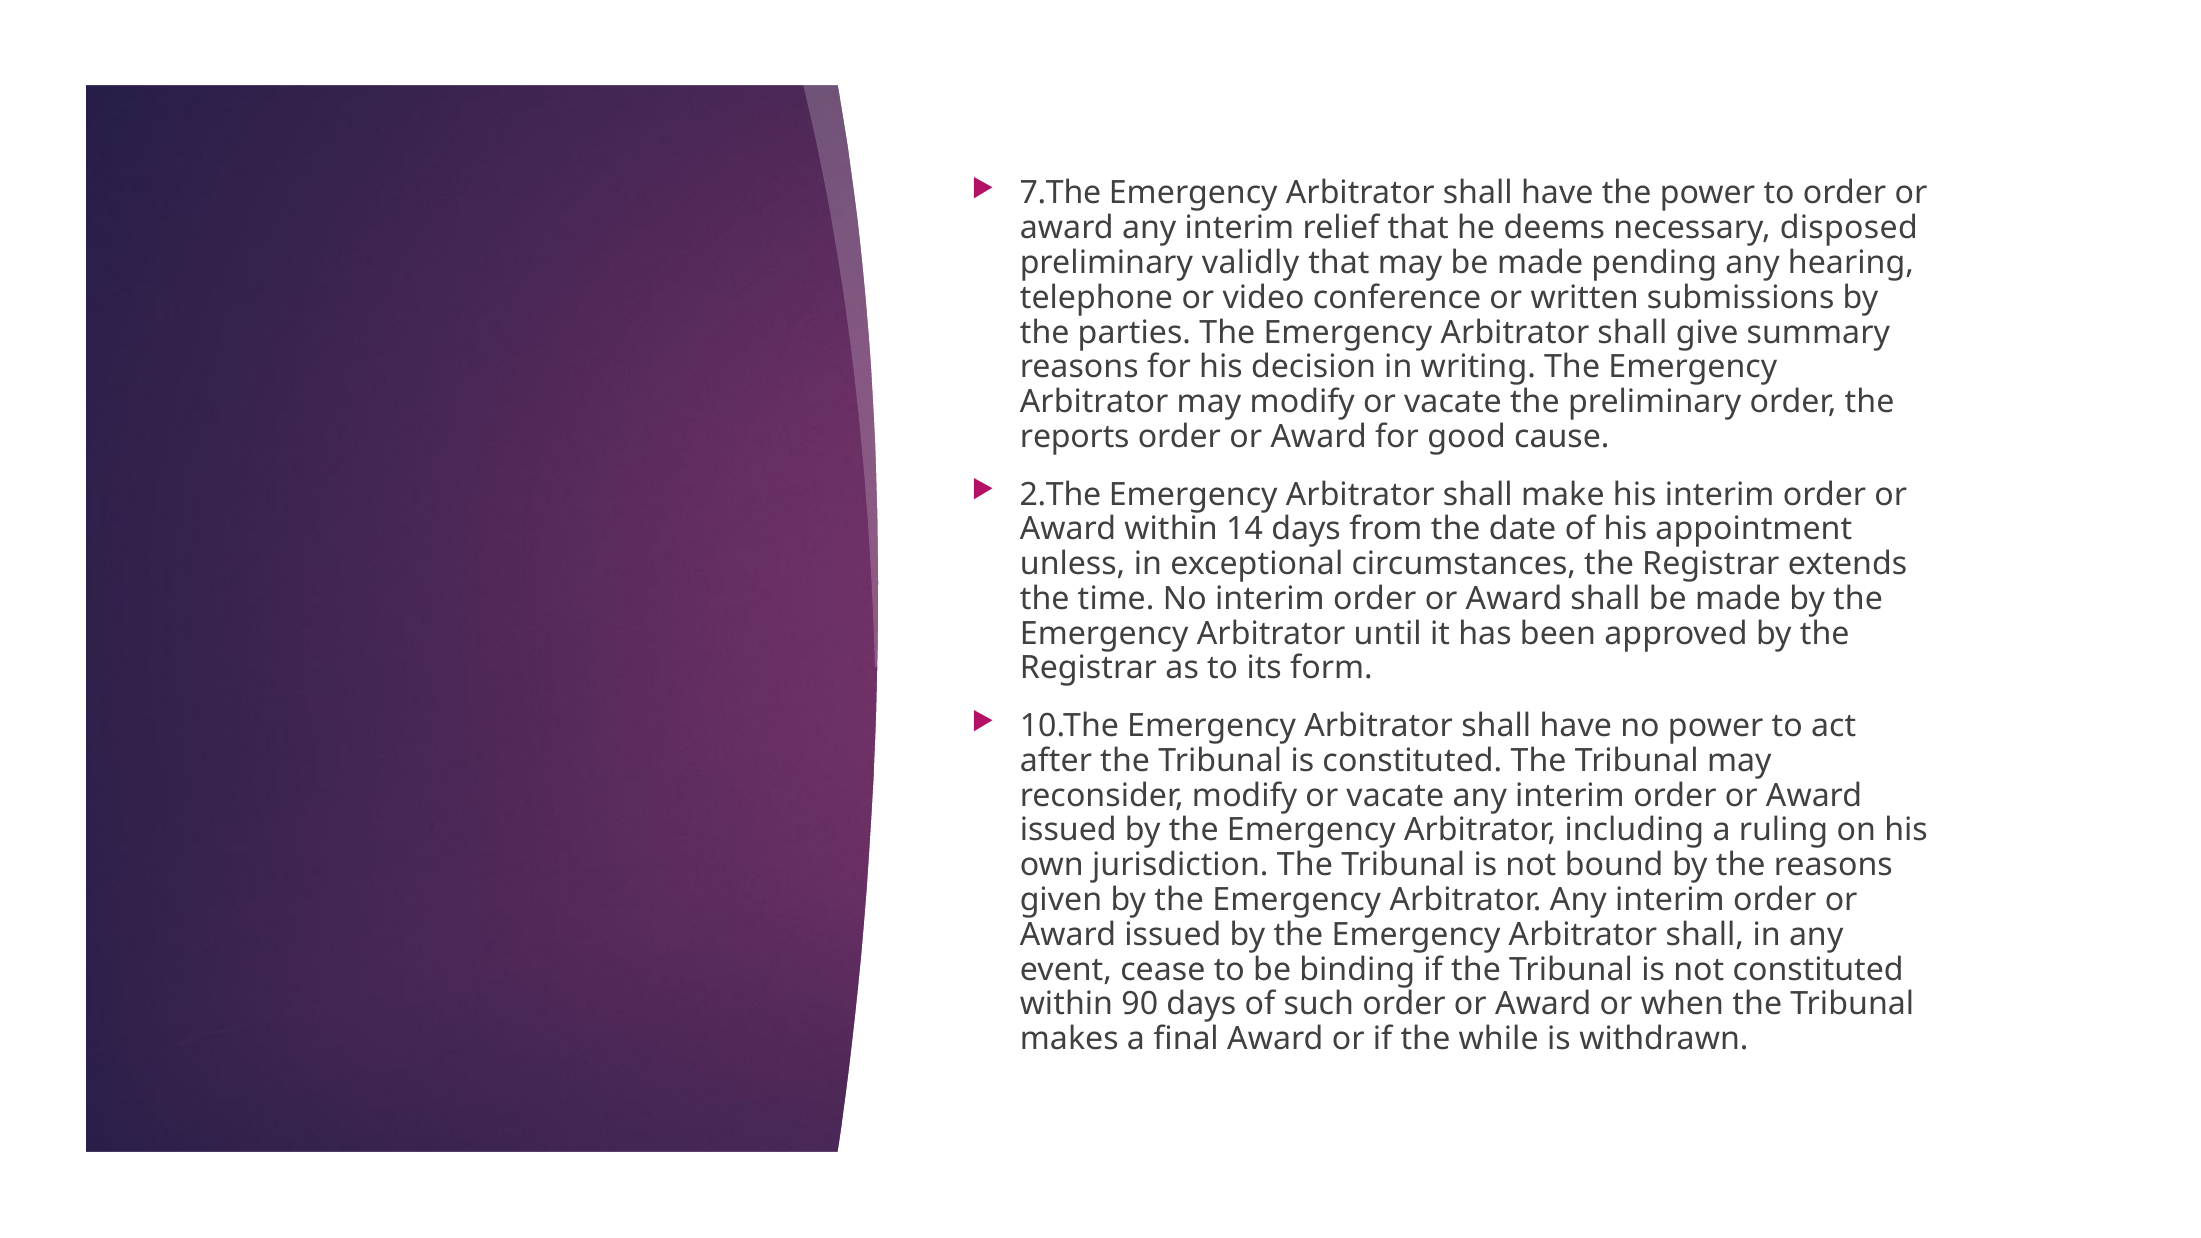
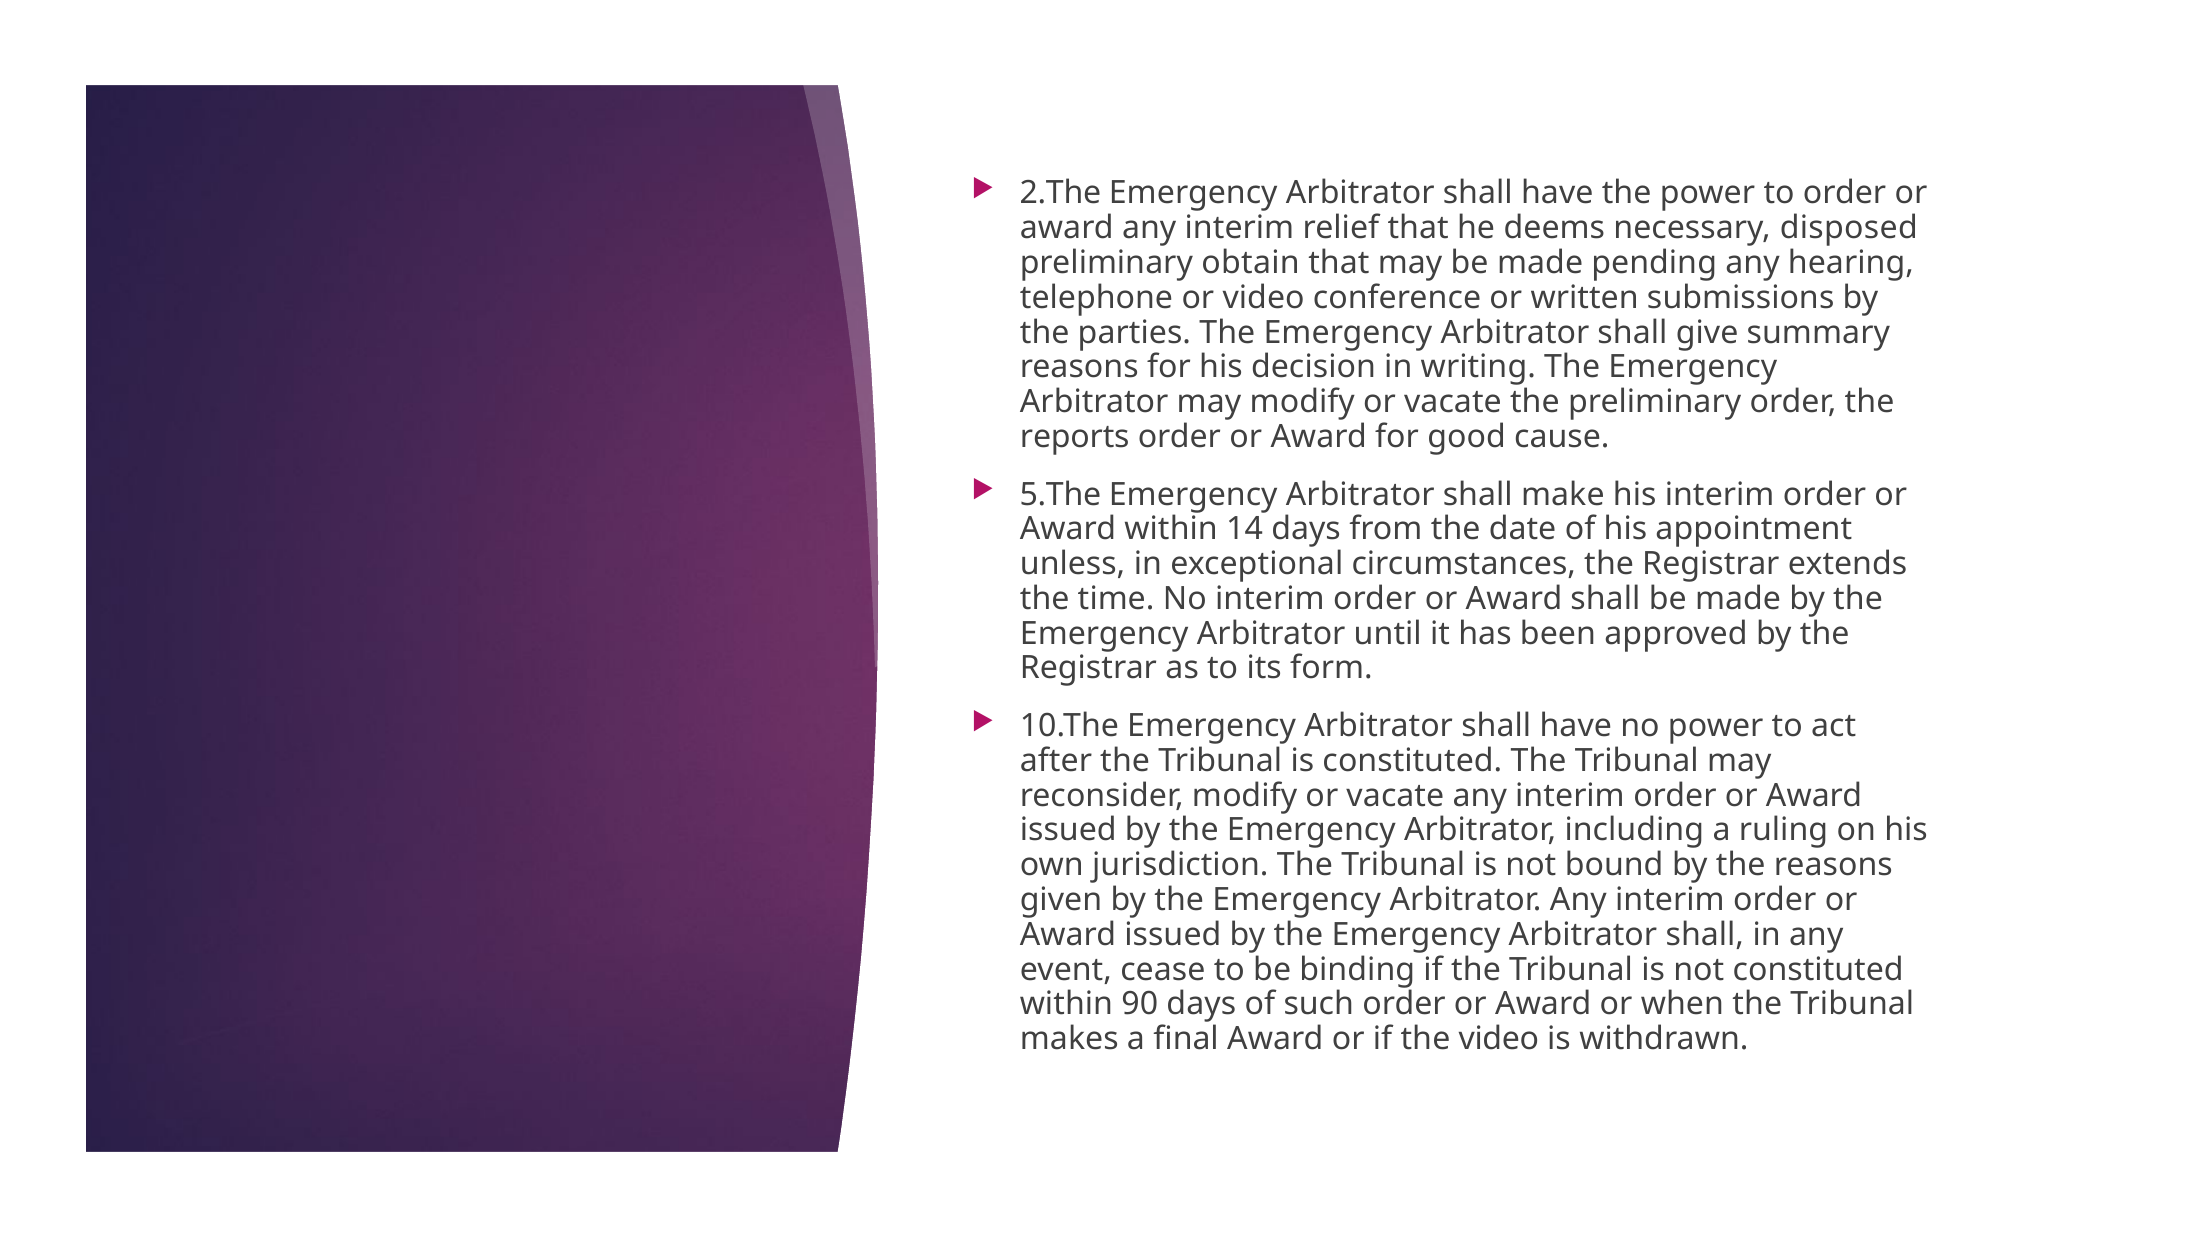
7.The: 7.The -> 2.The
validly: validly -> obtain
2.The: 2.The -> 5.The
the while: while -> video
